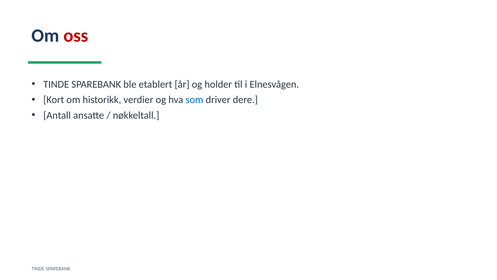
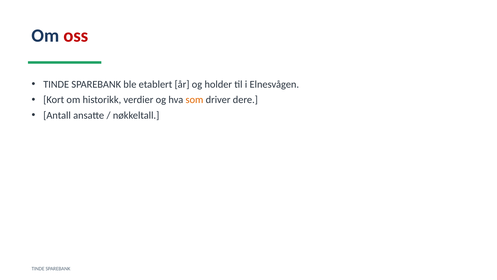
som colour: blue -> orange
